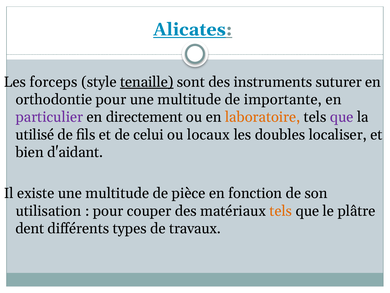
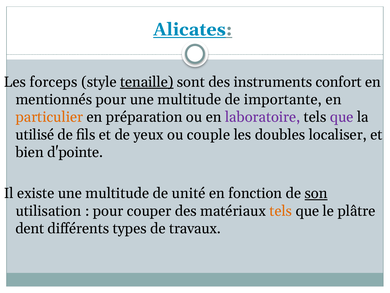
suturer: suturer -> confort
orthodontie: orthodontie -> mentionnés
particulier colour: purple -> orange
directement: directement -> préparation
laboratoire colour: orange -> purple
celui: celui -> yeux
locaux: locaux -> couple
d'aidant: d'aidant -> d'pointe
pièce: pièce -> unité
son underline: none -> present
